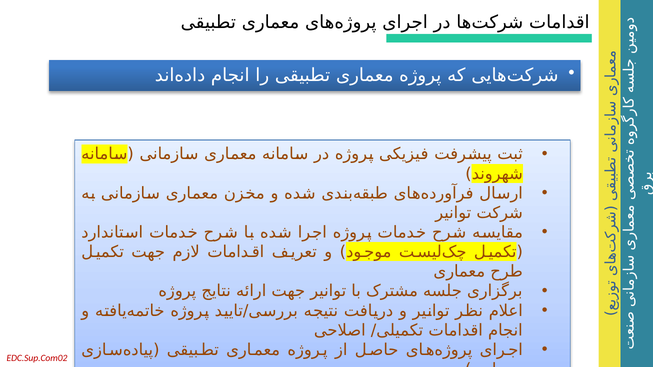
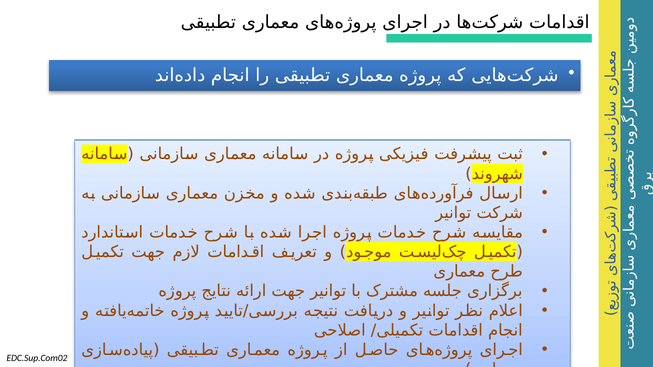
EDC.Sup.Com02 colour: red -> black
